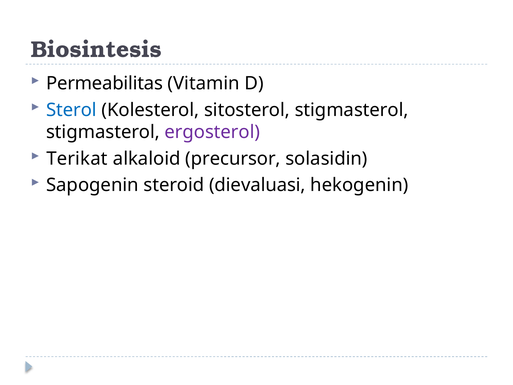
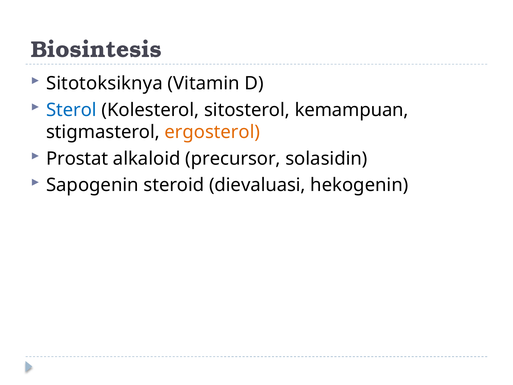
Permeabilitas: Permeabilitas -> Sitotoksiknya
sitosterol stigmasterol: stigmasterol -> kemampuan
ergosterol colour: purple -> orange
Terikat: Terikat -> Prostat
